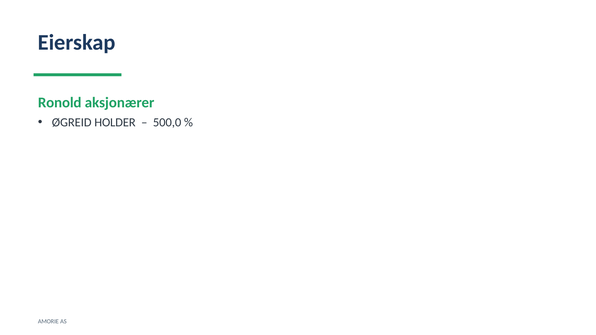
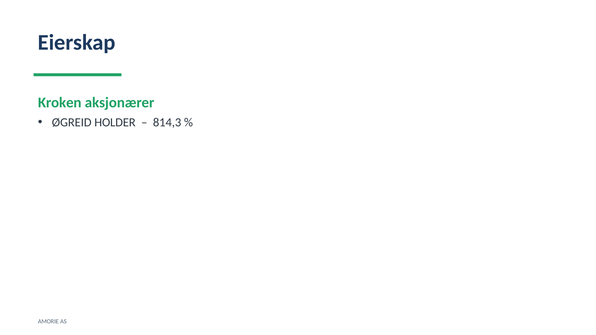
Ronold: Ronold -> Kroken
500,0: 500,0 -> 814,3
